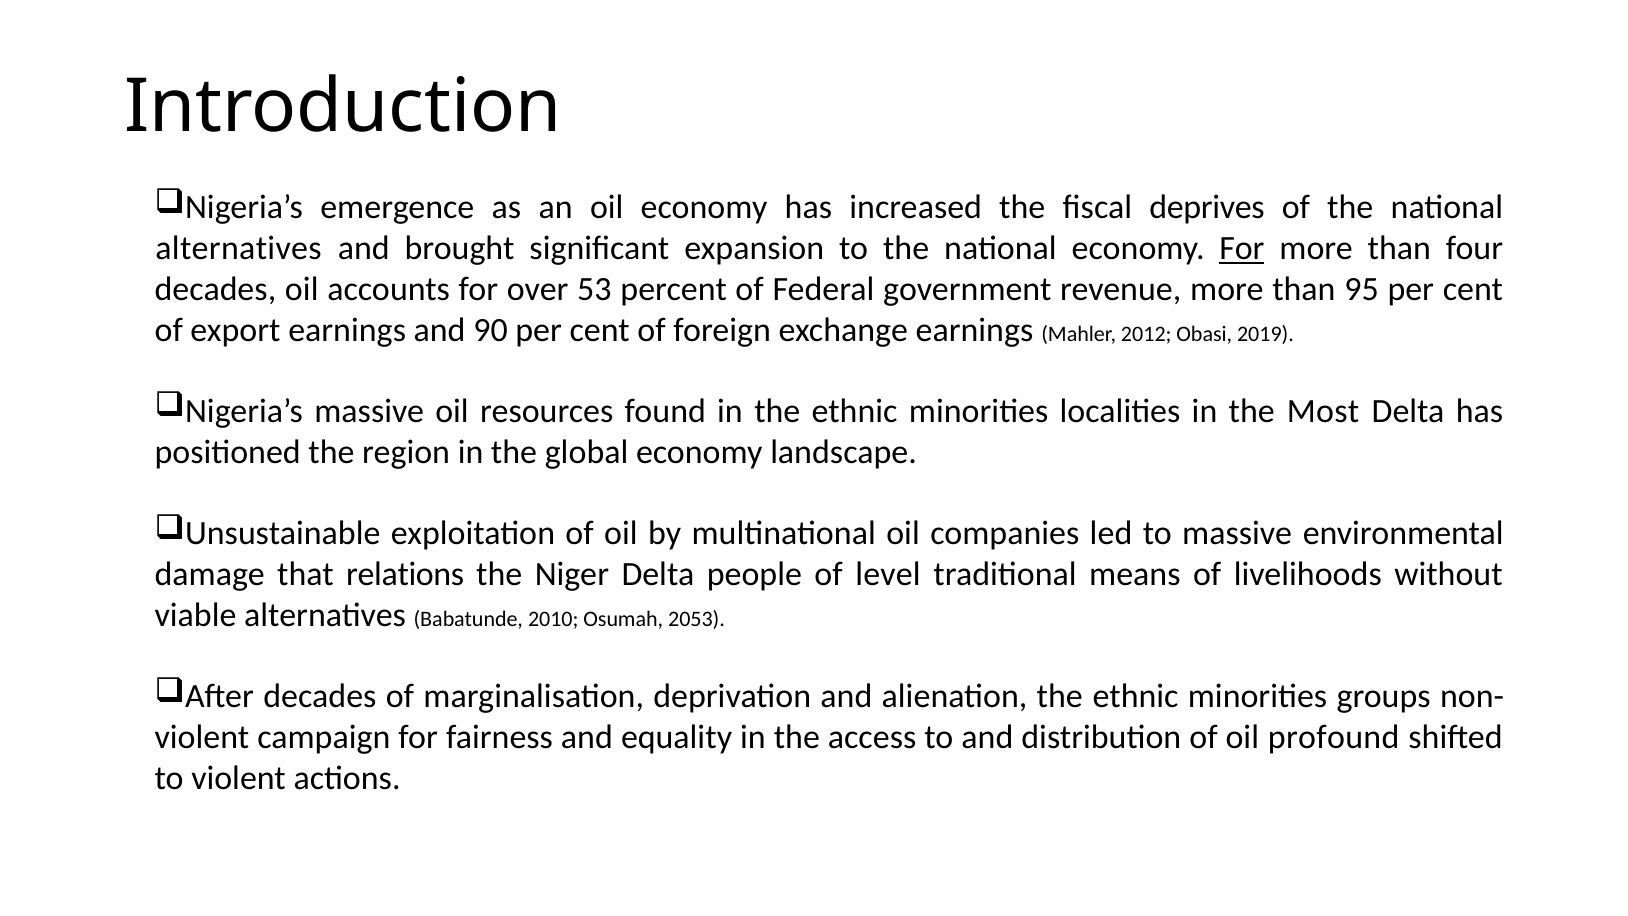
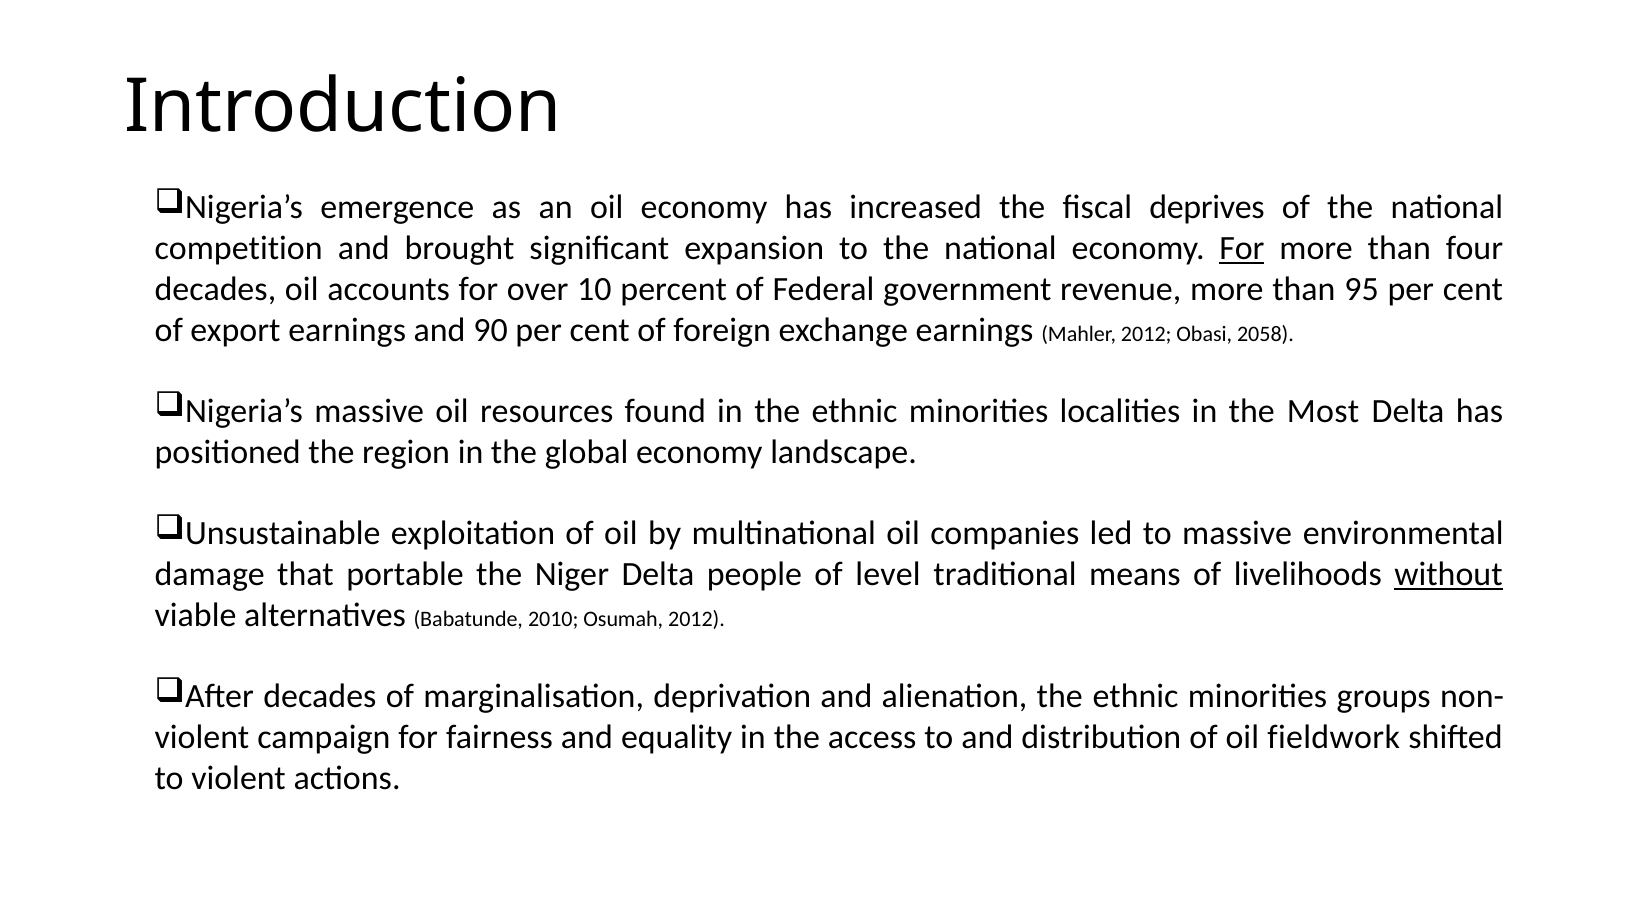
alternatives at (239, 248): alternatives -> competition
53: 53 -> 10
2019: 2019 -> 2058
relations: relations -> portable
without underline: none -> present
Osumah 2053: 2053 -> 2012
profound: profound -> fieldwork
